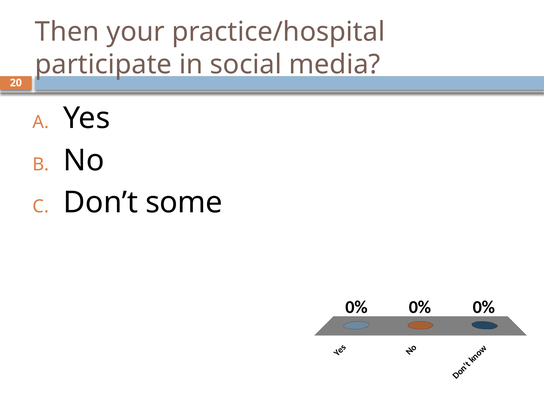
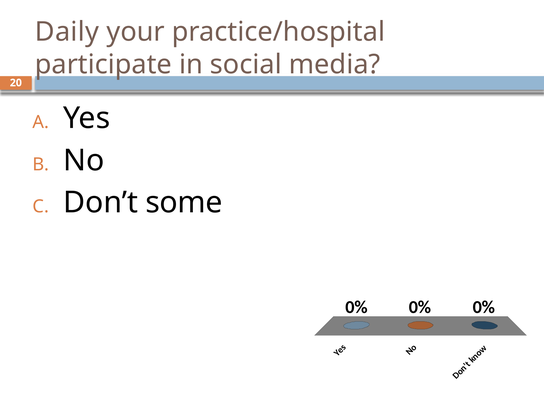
Then: Then -> Daily
